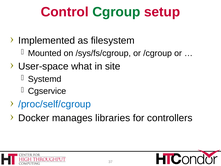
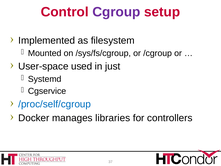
Cgroup colour: green -> purple
what: what -> used
site: site -> just
